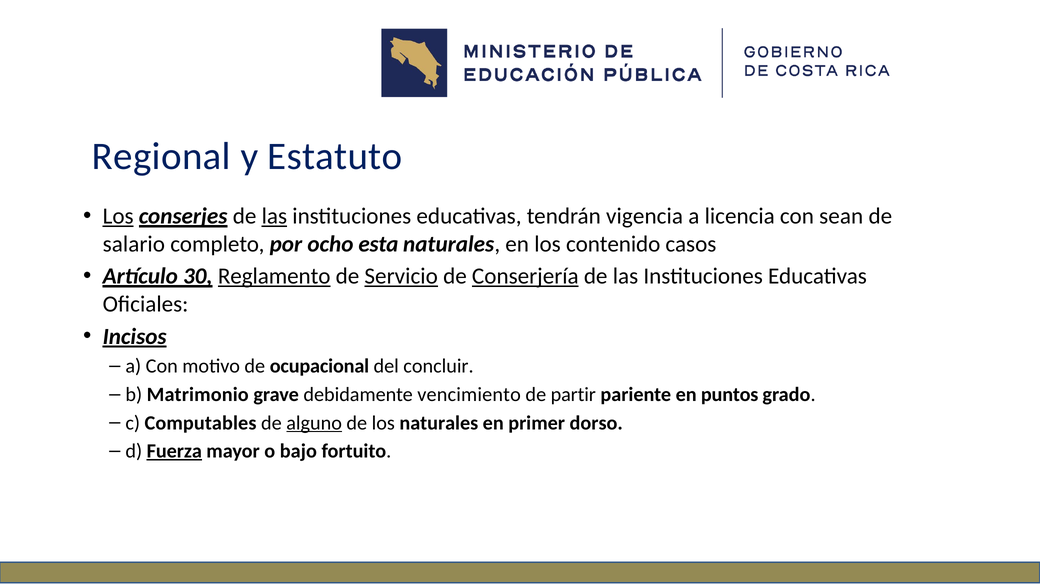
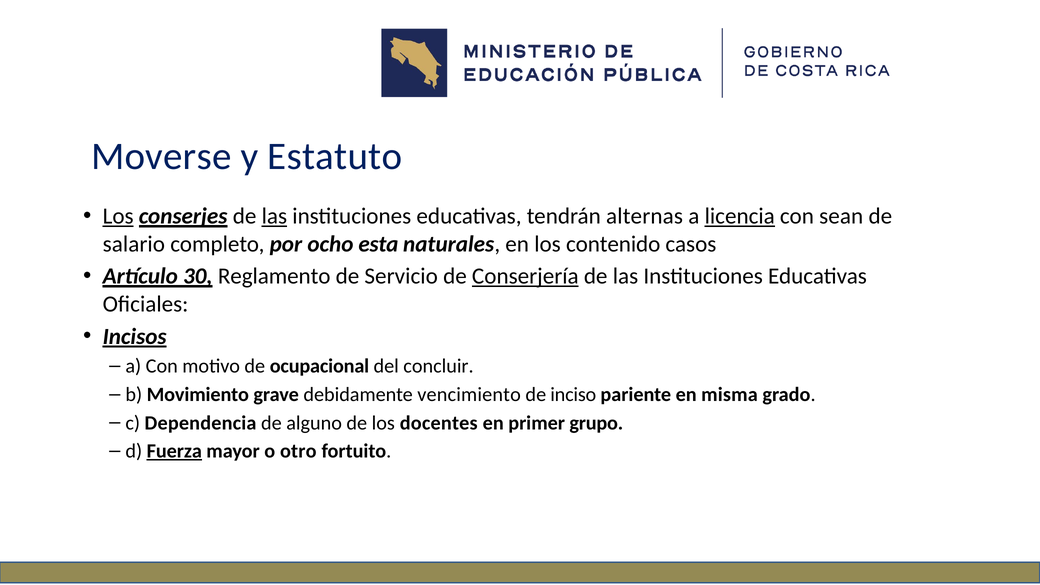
Regional: Regional -> Moverse
vigencia: vigencia -> alternas
licencia underline: none -> present
Reglamento underline: present -> none
Servicio underline: present -> none
Matrimonio: Matrimonio -> Movimiento
partir: partir -> inciso
puntos: puntos -> misma
Computables: Computables -> Dependencia
alguno underline: present -> none
los naturales: naturales -> docentes
dorso: dorso -> grupo
bajo: bajo -> otro
